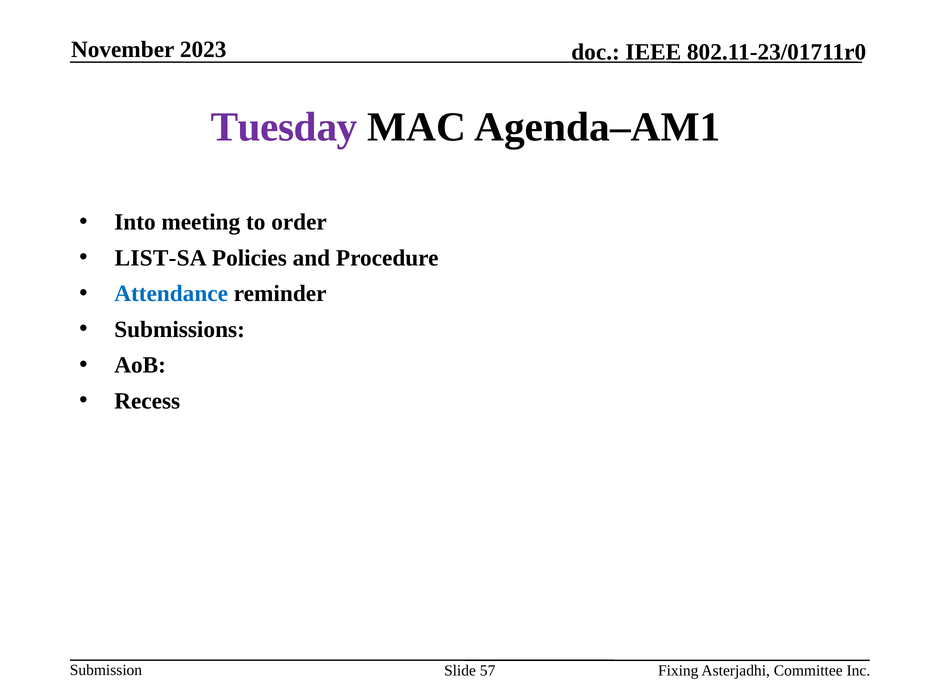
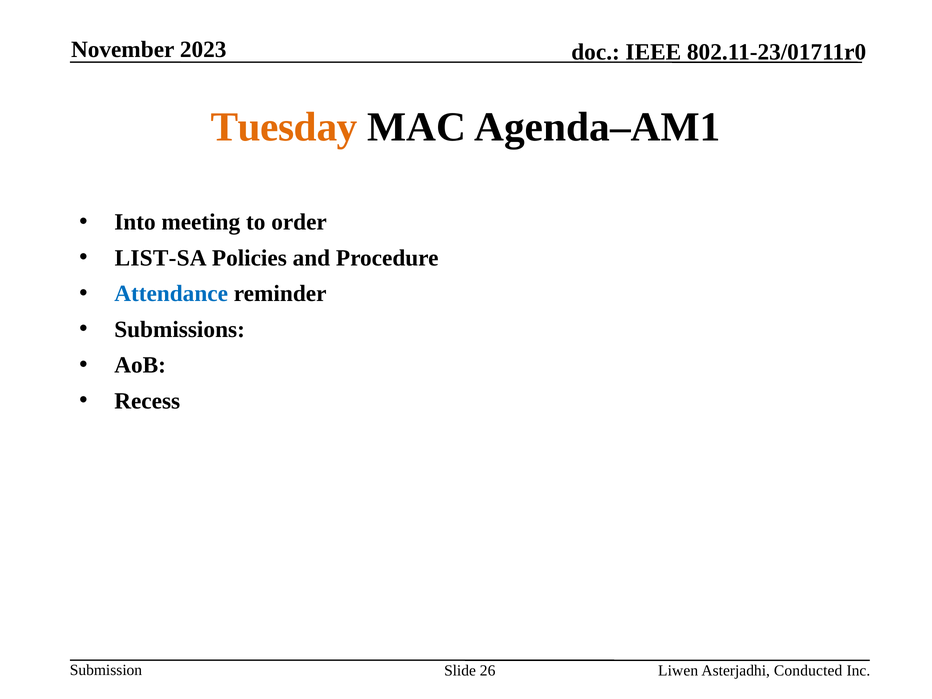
Tuesday colour: purple -> orange
57: 57 -> 26
Fixing: Fixing -> Liwen
Committee: Committee -> Conducted
